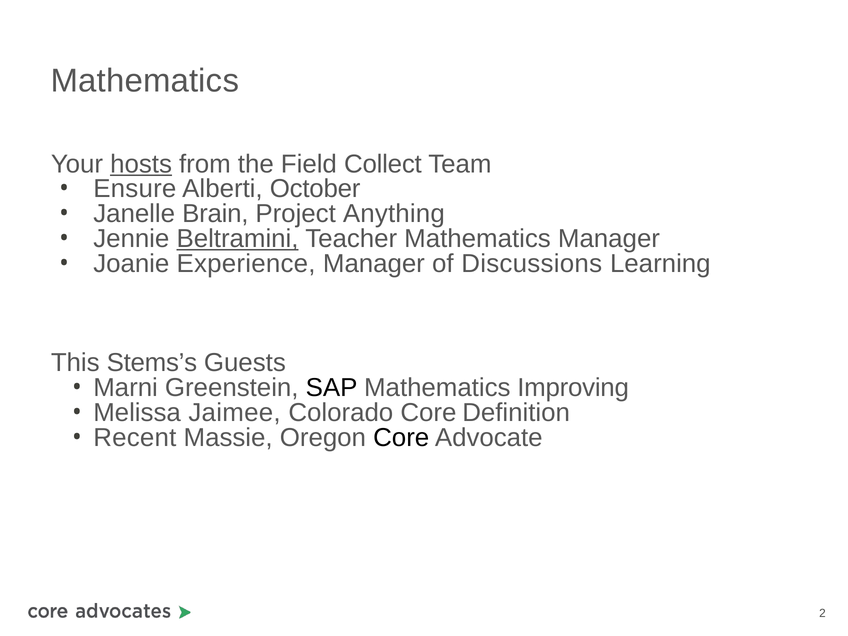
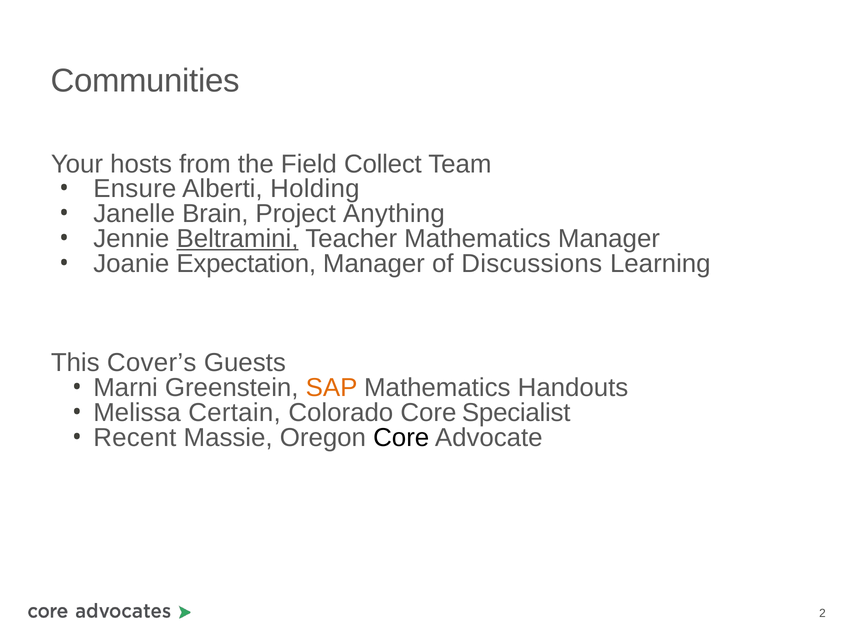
Mathematics at (145, 81): Mathematics -> Communities
hosts underline: present -> none
October: October -> Holding
Experience: Experience -> Expectation
Stems’s: Stems’s -> Cover’s
SAP colour: black -> orange
Improving: Improving -> Handouts
Jaimee: Jaimee -> Certain
Definition: Definition -> Specialist
